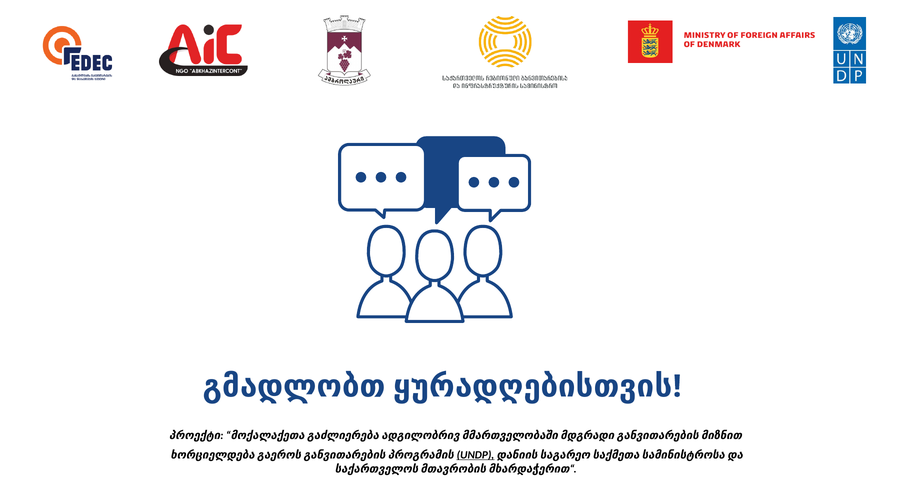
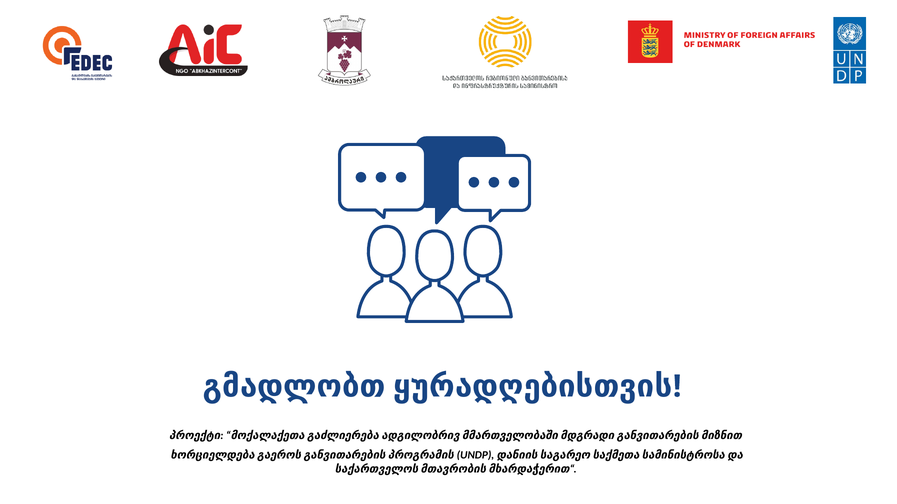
UNDP underline: present -> none
